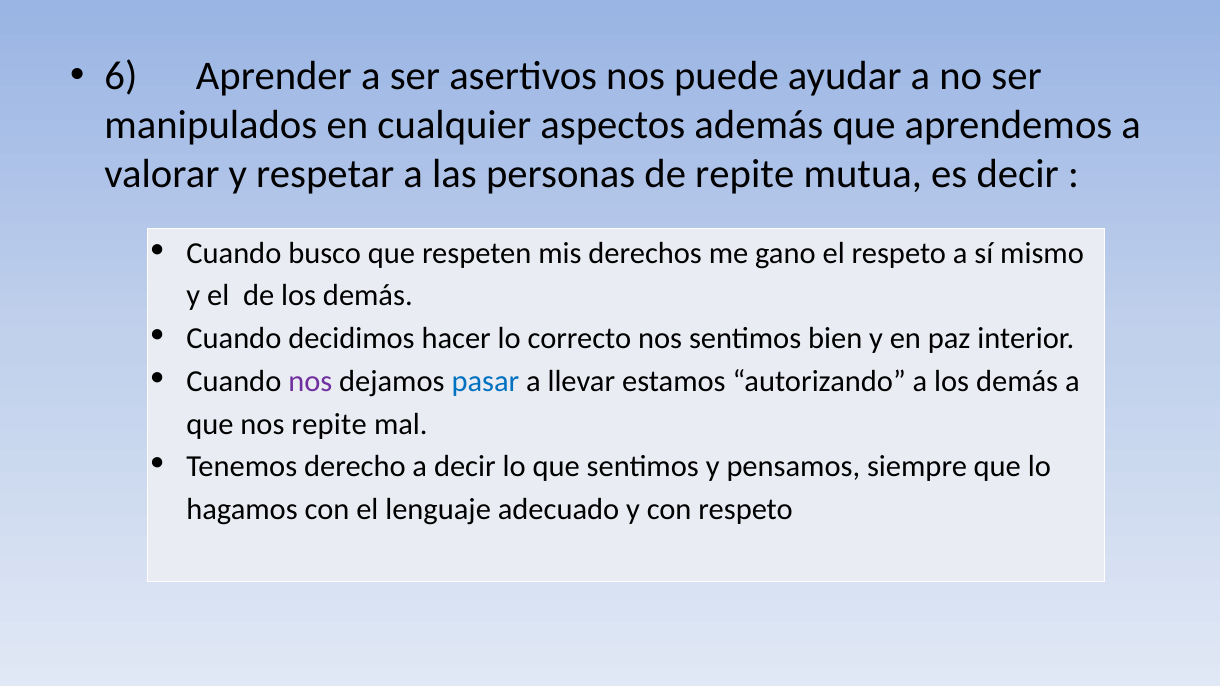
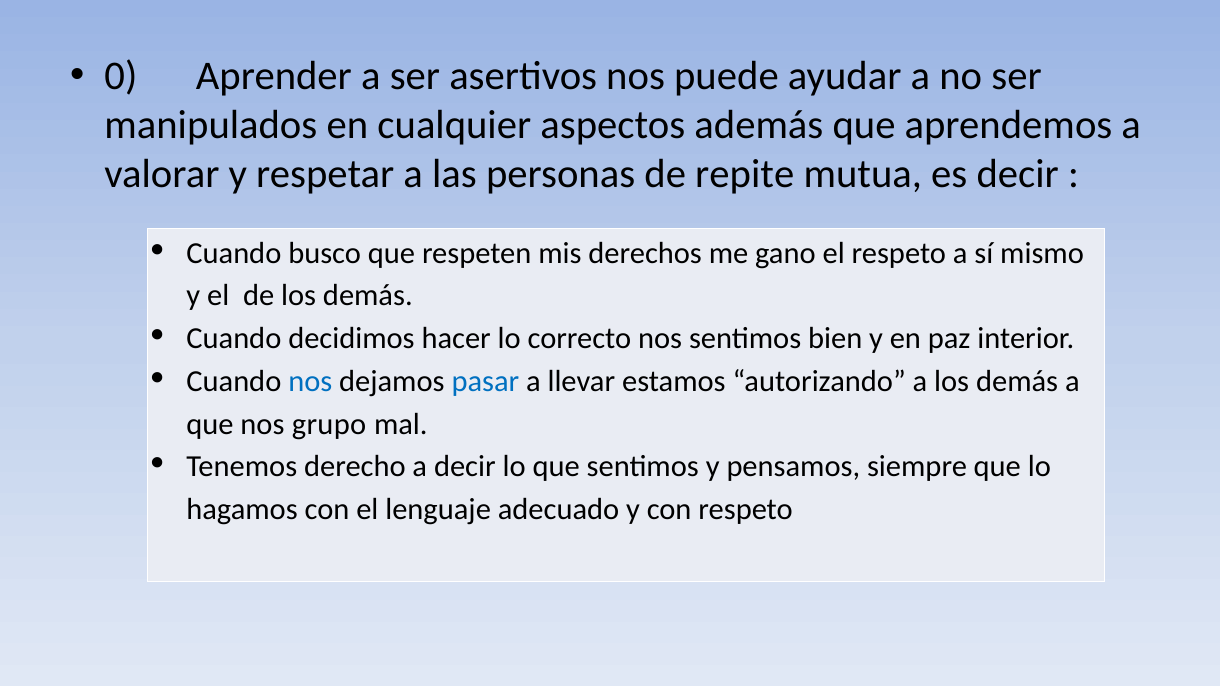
6: 6 -> 0
nos at (310, 381) colour: purple -> blue
nos repite: repite -> grupo
